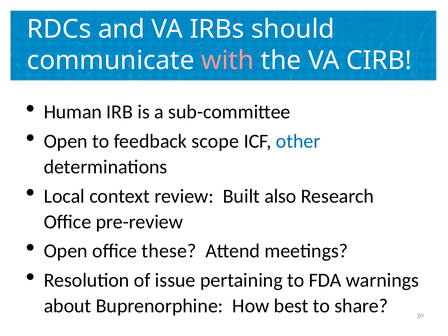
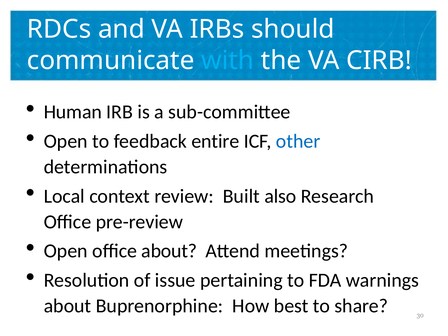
with colour: pink -> light blue
scope: scope -> entire
office these: these -> about
